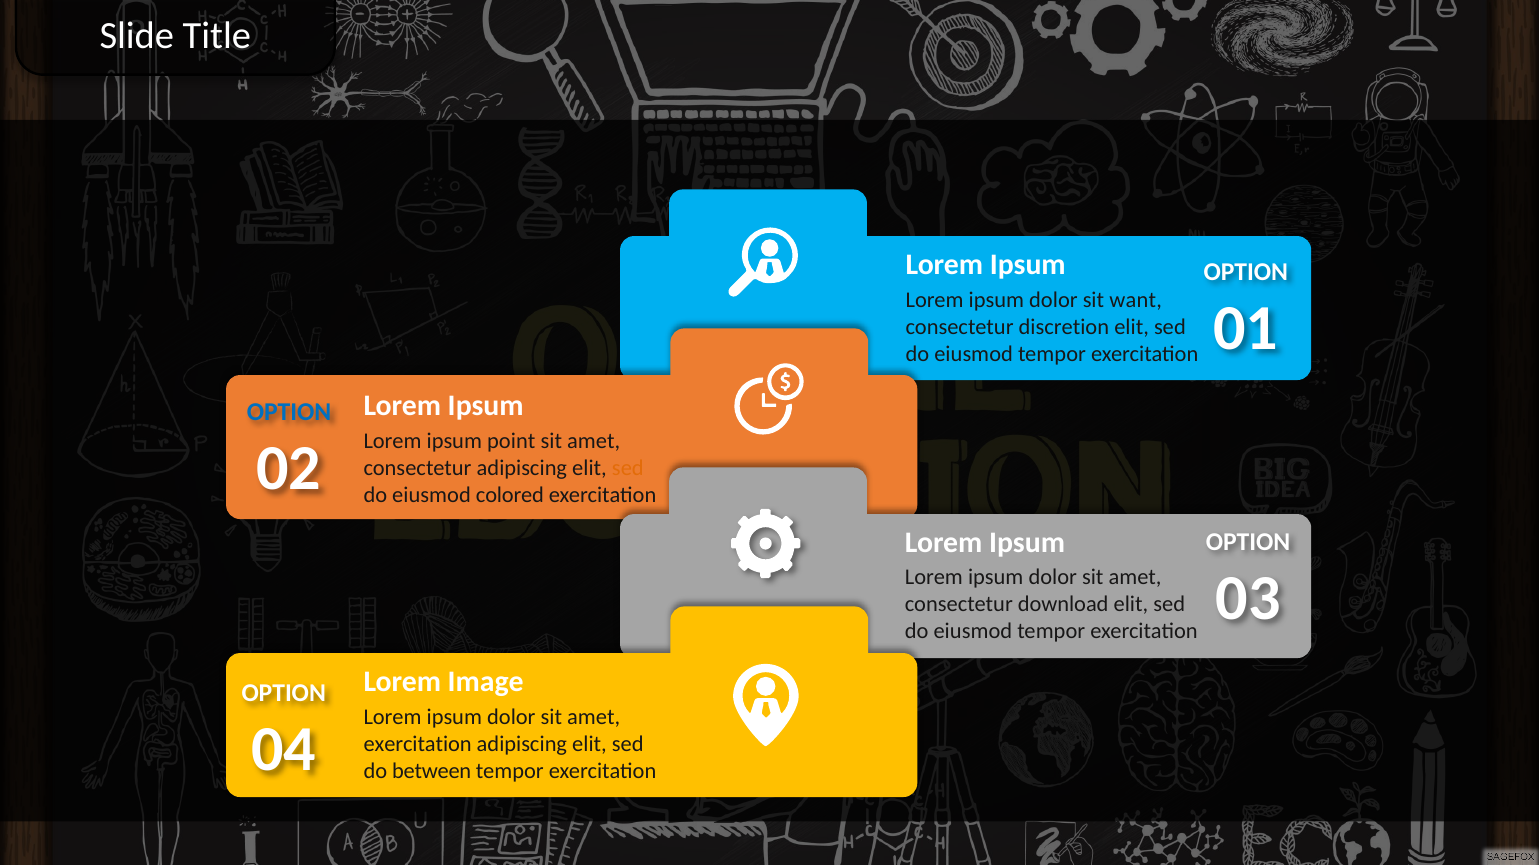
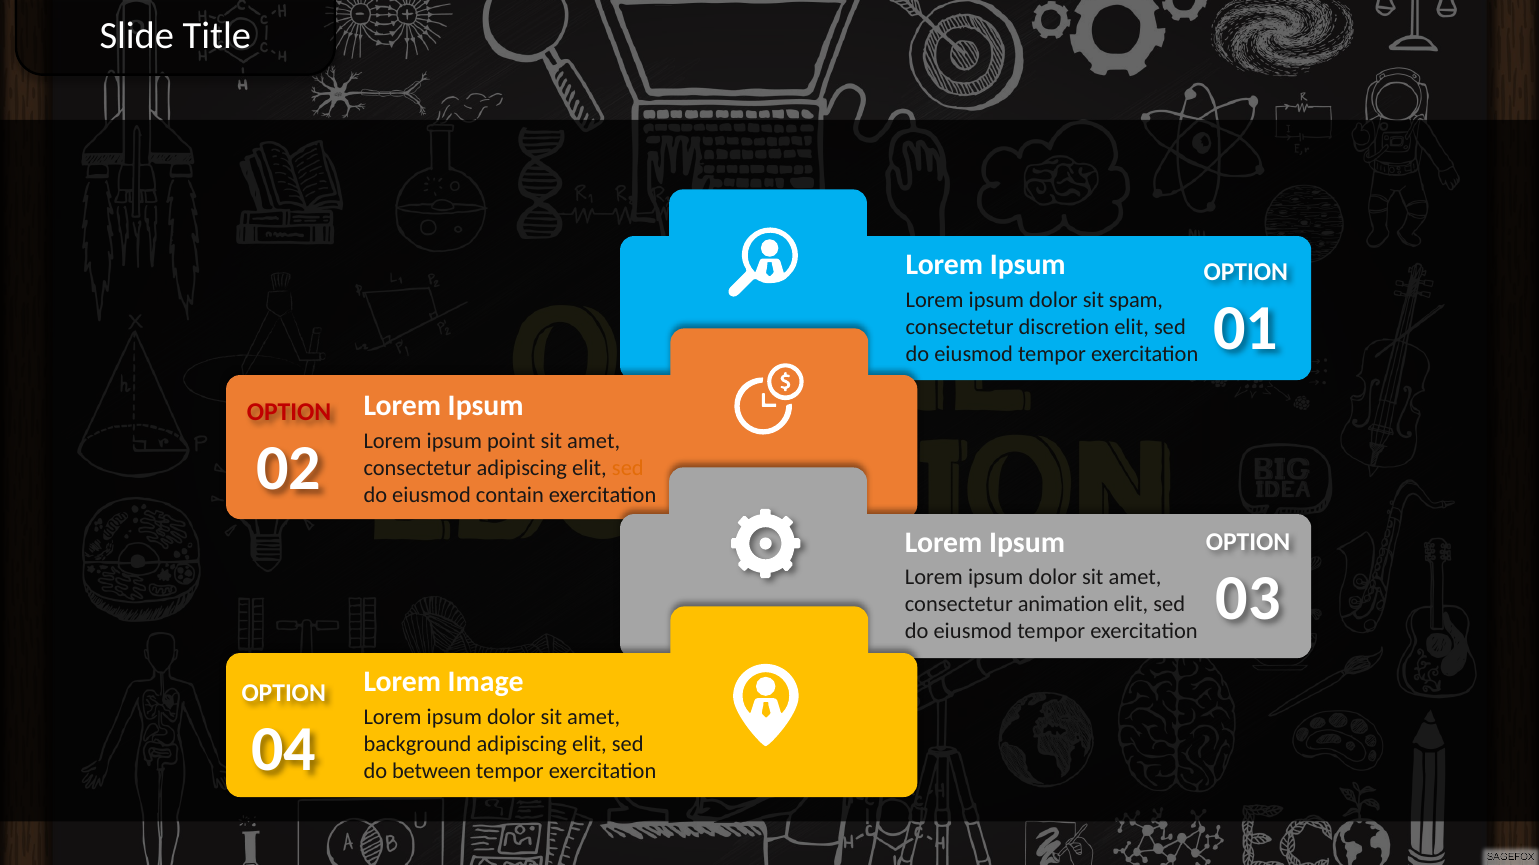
want: want -> spam
OPTION at (289, 413) colour: blue -> red
colored: colored -> contain
download: download -> animation
exercitation at (418, 745): exercitation -> background
